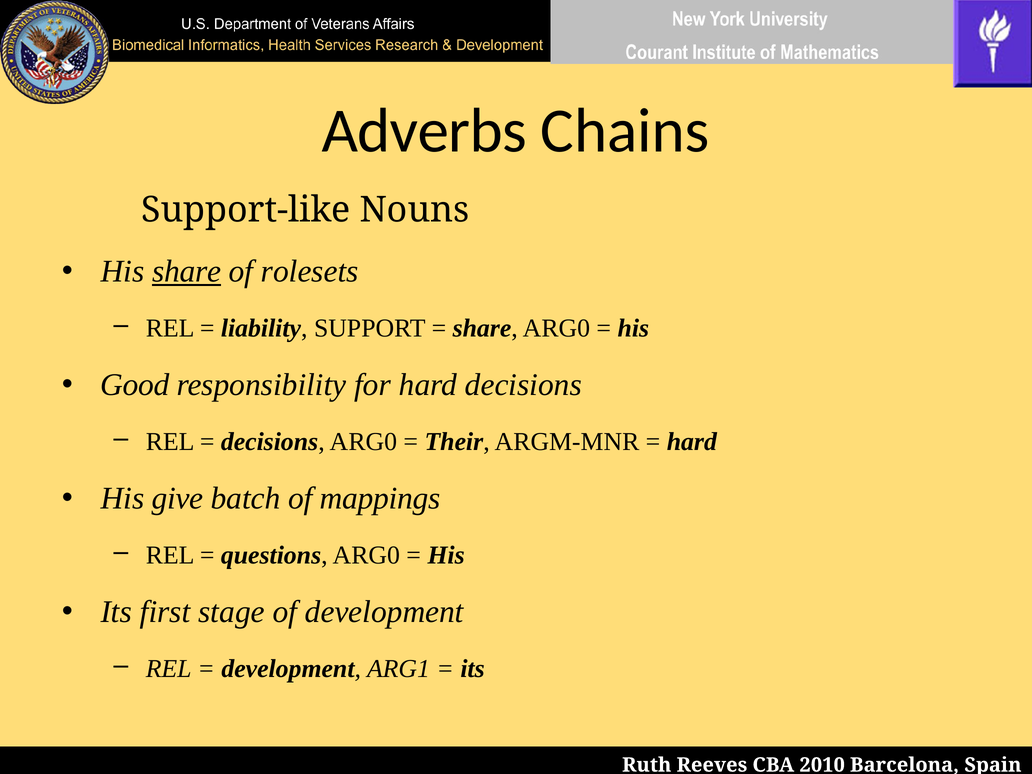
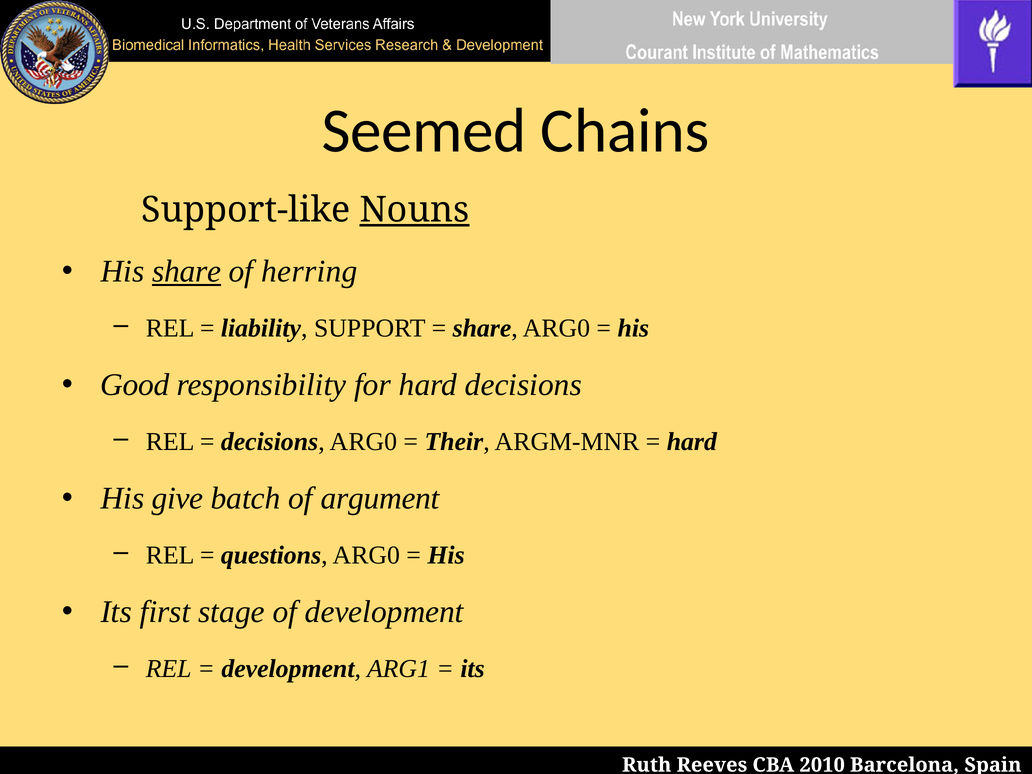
Adverbs: Adverbs -> Seemed
Nouns underline: none -> present
rolesets: rolesets -> herring
mappings: mappings -> argument
